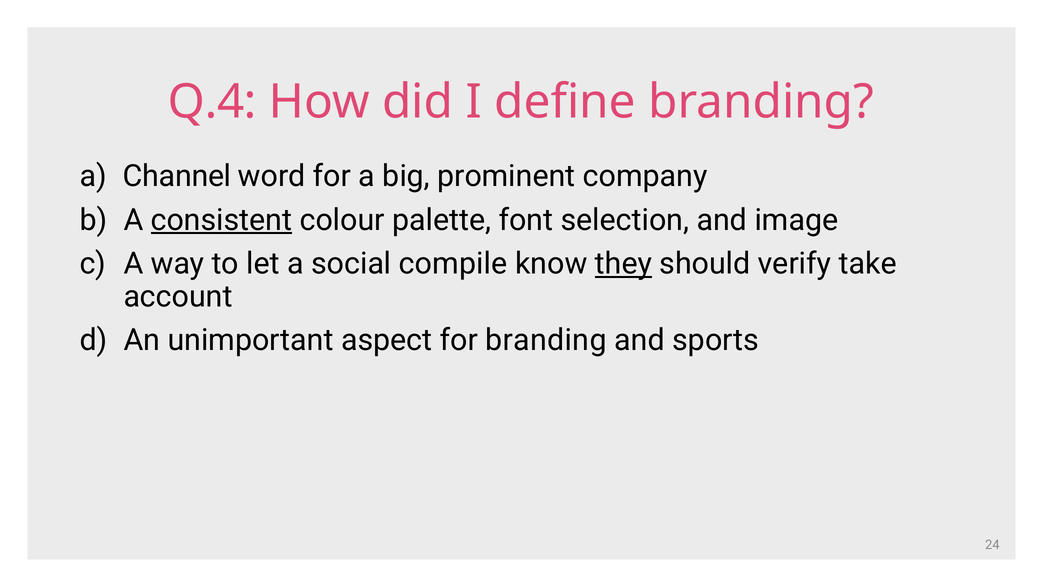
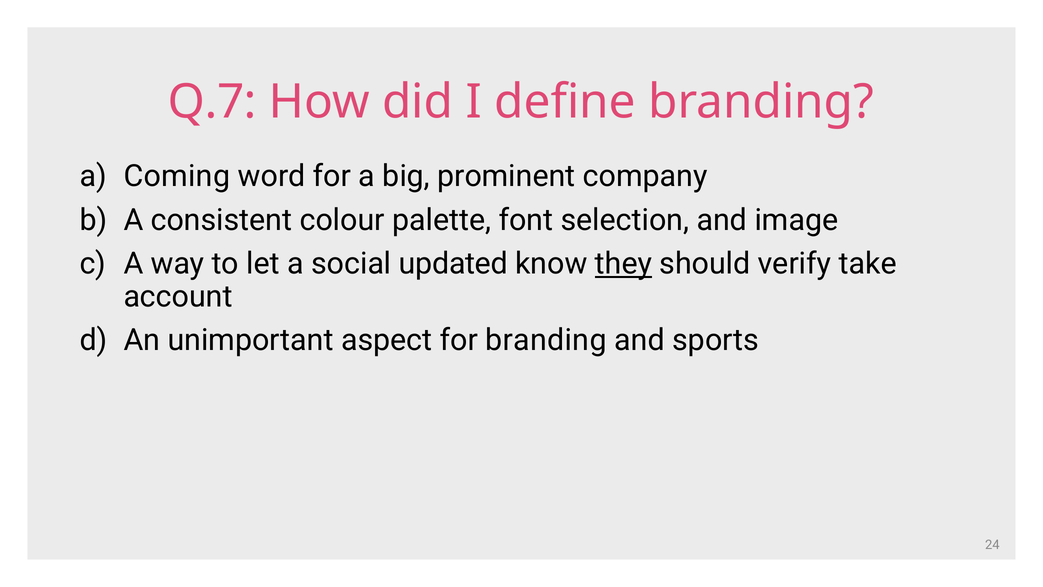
Q.4: Q.4 -> Q.7
Channel: Channel -> Coming
consistent underline: present -> none
compile: compile -> updated
